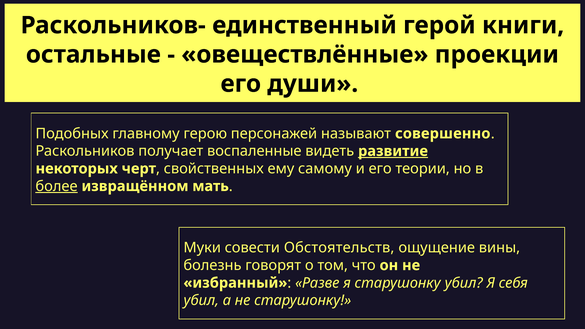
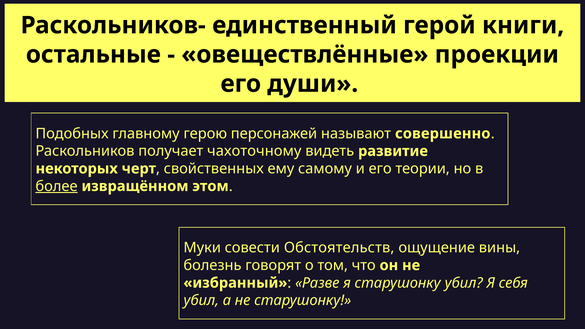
воспаленные: воспаленные -> чахоточному
развитие underline: present -> none
мать: мать -> этом
